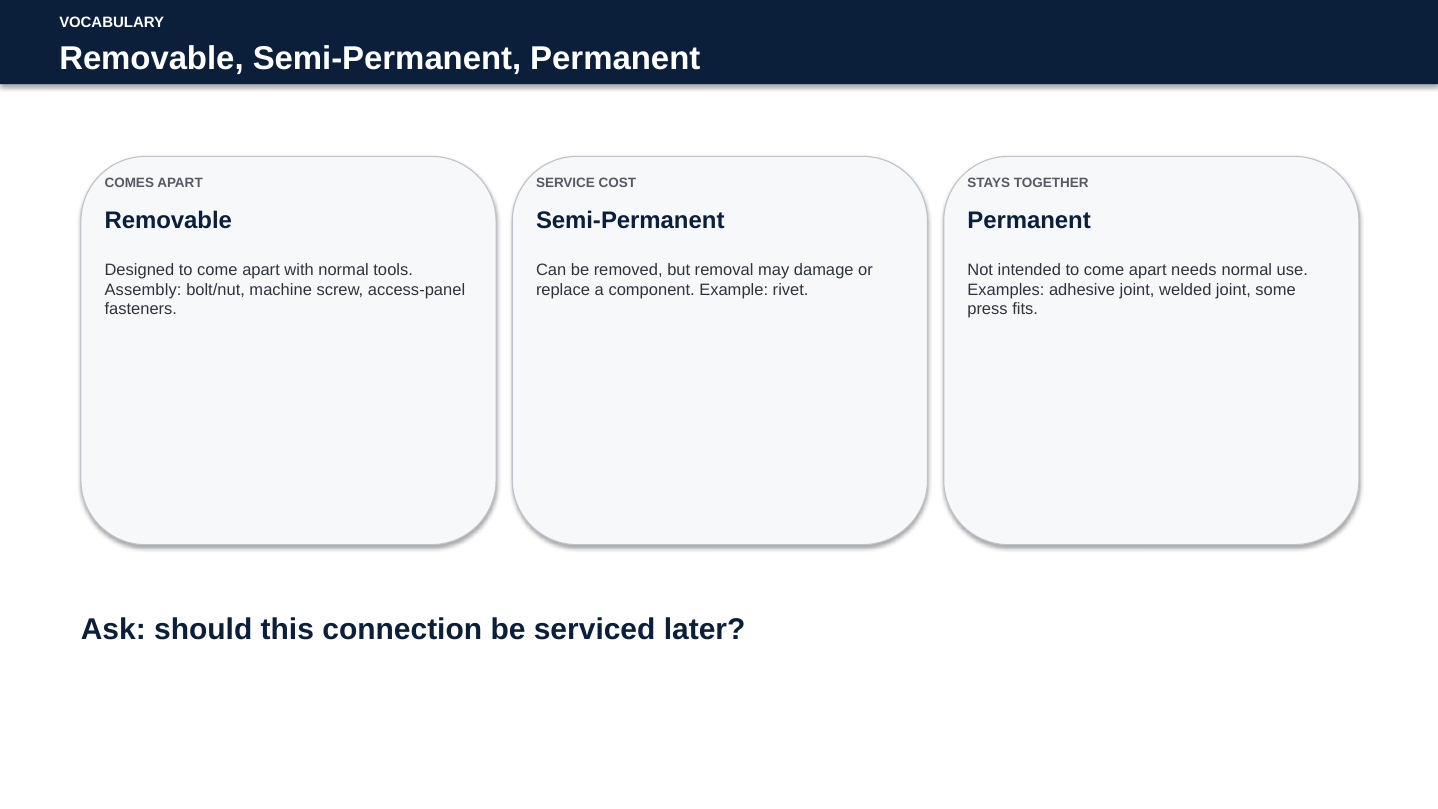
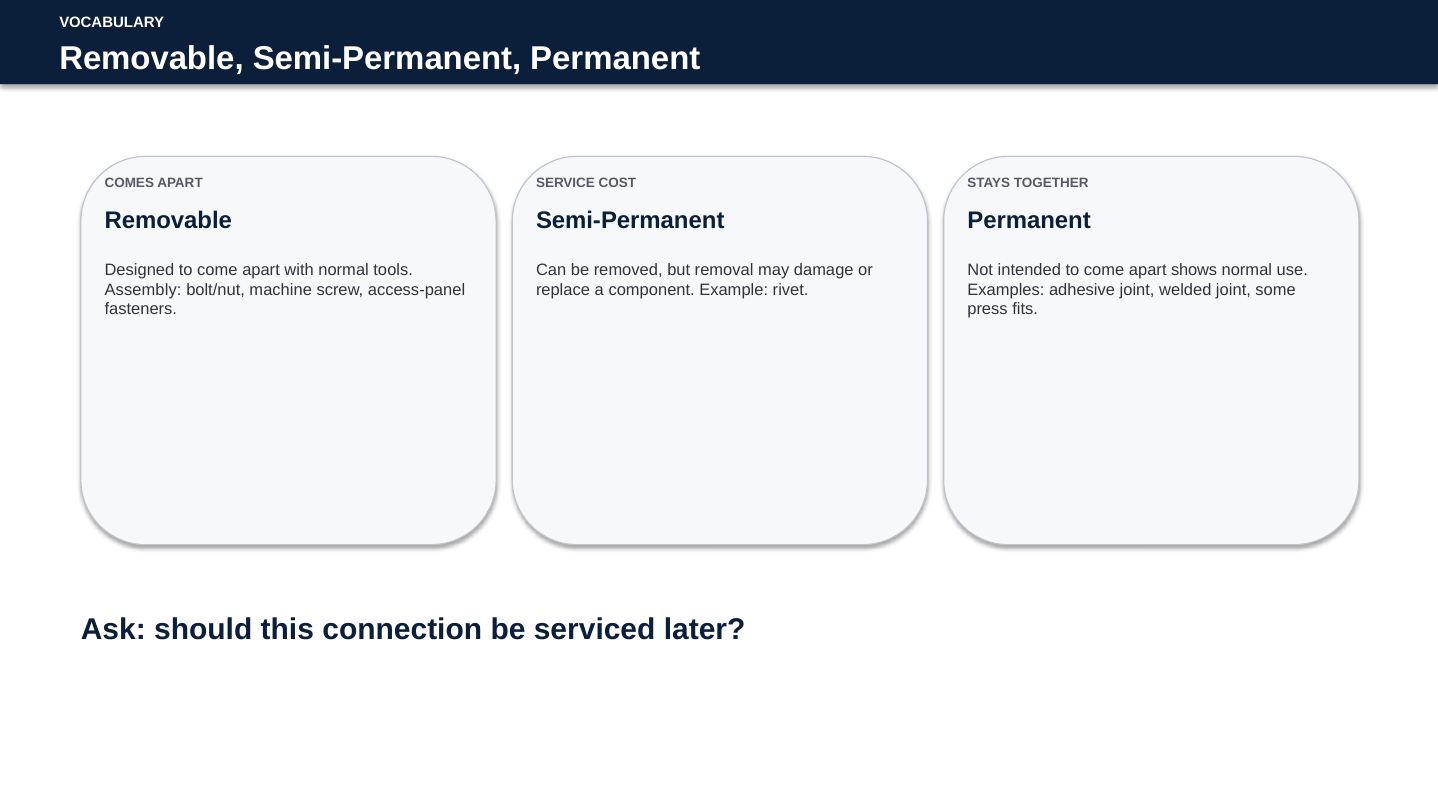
needs: needs -> shows
